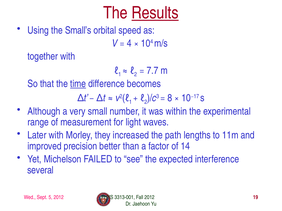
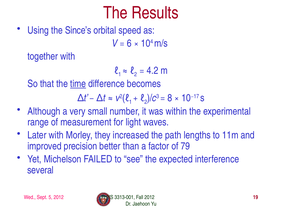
Results underline: present -> none
Small’s: Small’s -> Since’s
4: 4 -> 6
7.7: 7.7 -> 4.2
14: 14 -> 79
